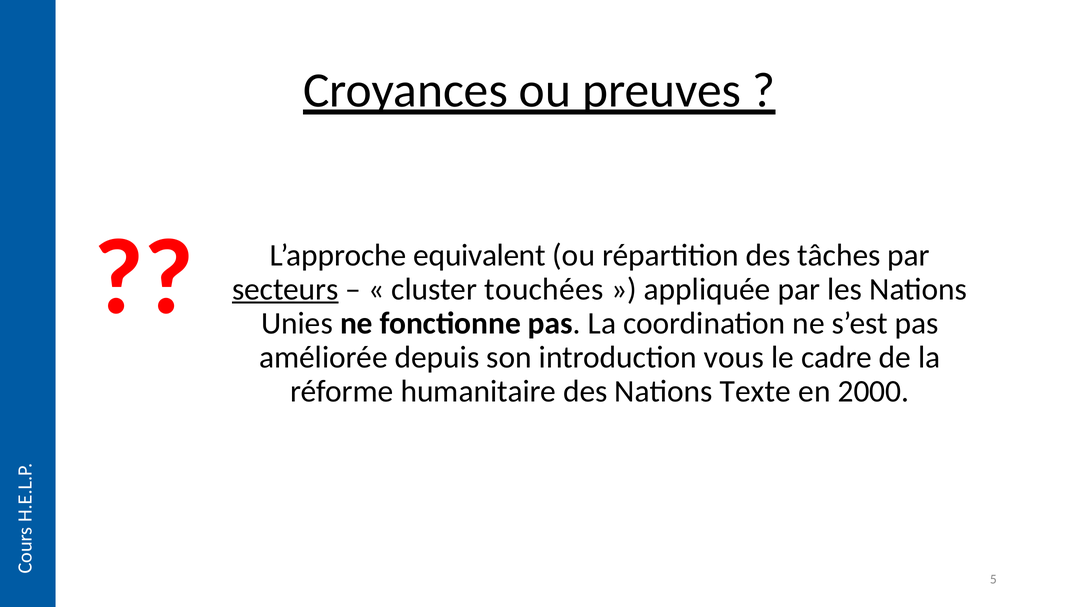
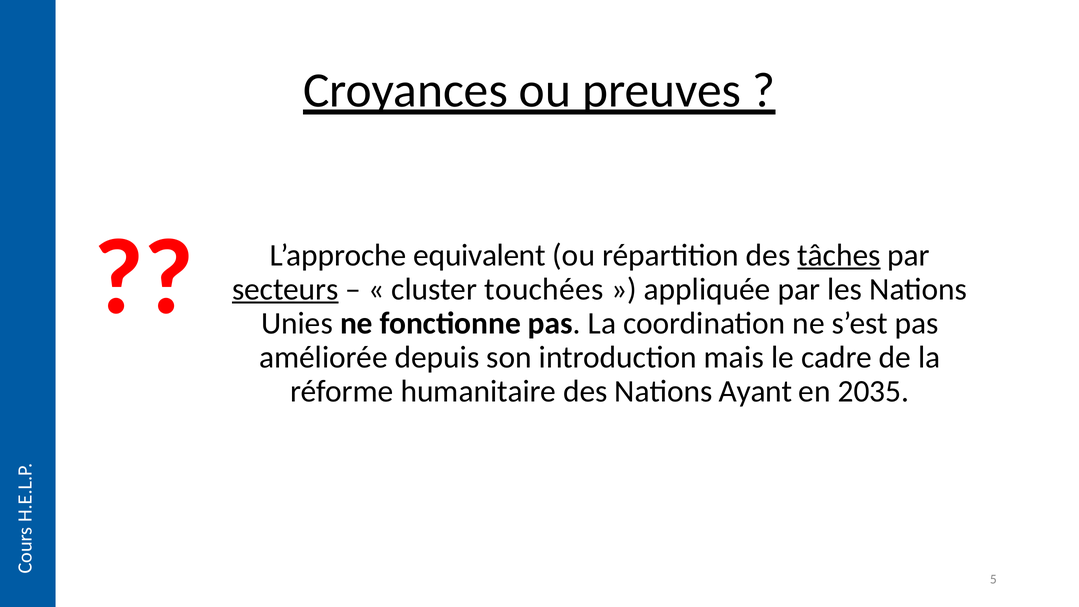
tâches underline: none -> present
vous: vous -> mais
Texte: Texte -> Ayant
2000: 2000 -> 2035
